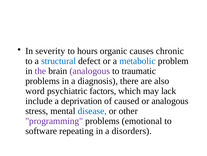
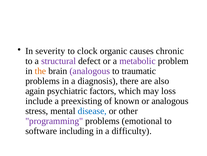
hours: hours -> clock
structural colour: blue -> purple
metabolic colour: blue -> purple
the colour: purple -> orange
word: word -> again
lack: lack -> loss
deprivation: deprivation -> preexisting
caused: caused -> known
repeating: repeating -> including
disorders: disorders -> difficulty
